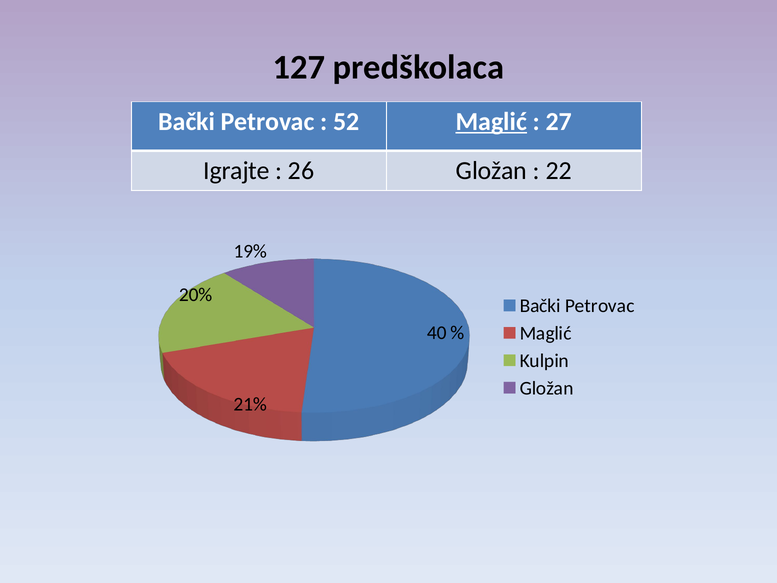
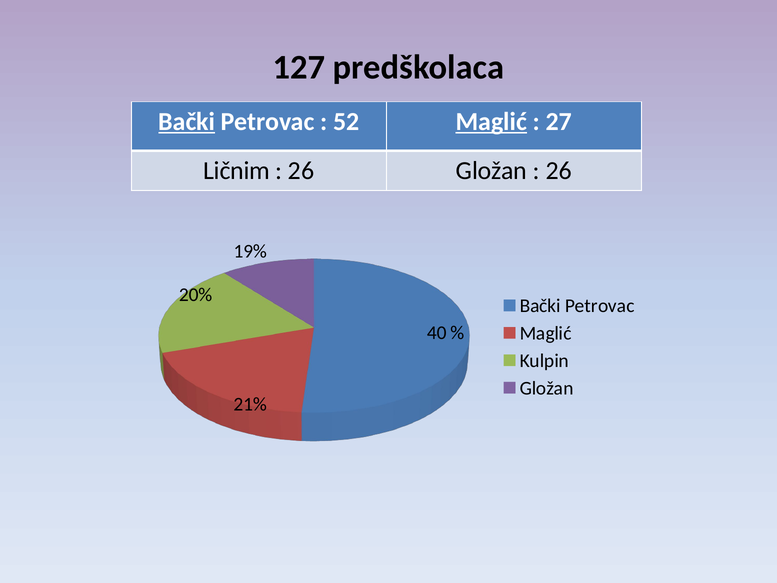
Bački at (187, 122) underline: none -> present
Igrajte: Igrajte -> Ličnim
22 at (559, 171): 22 -> 26
